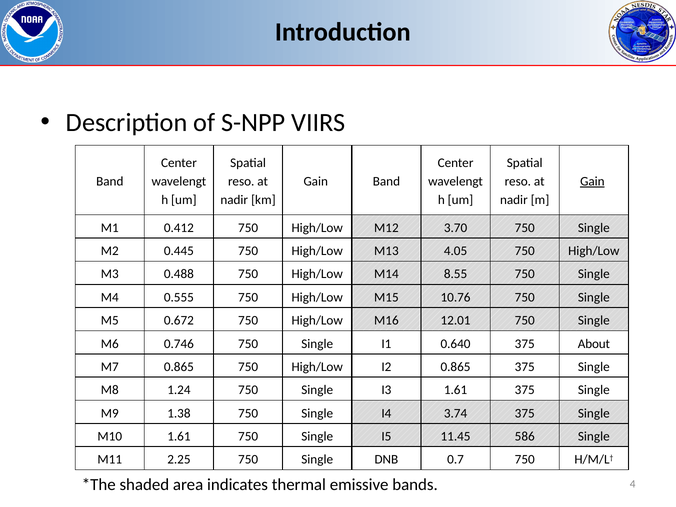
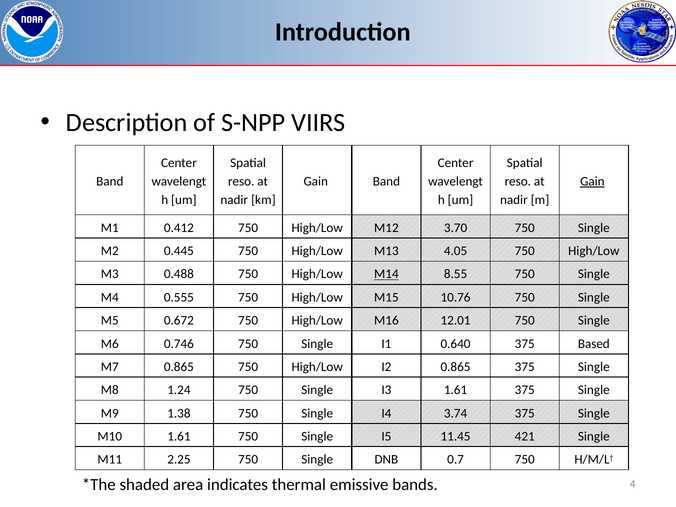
M14 underline: none -> present
About: About -> Based
586: 586 -> 421
